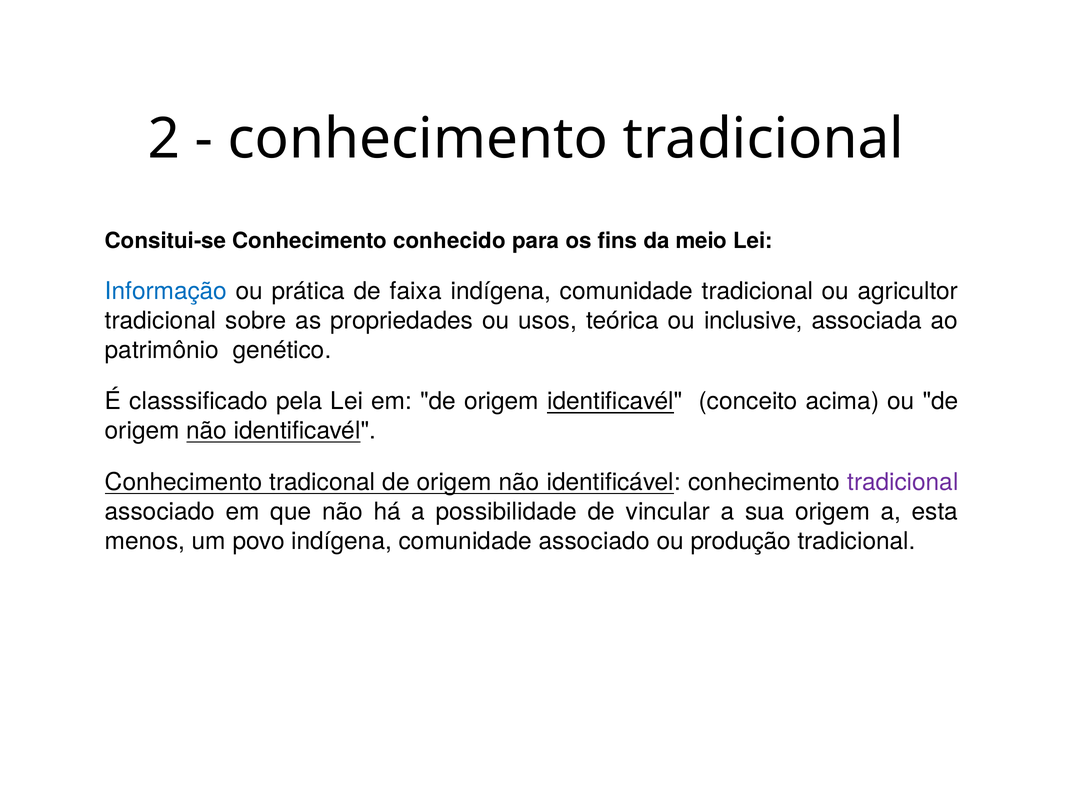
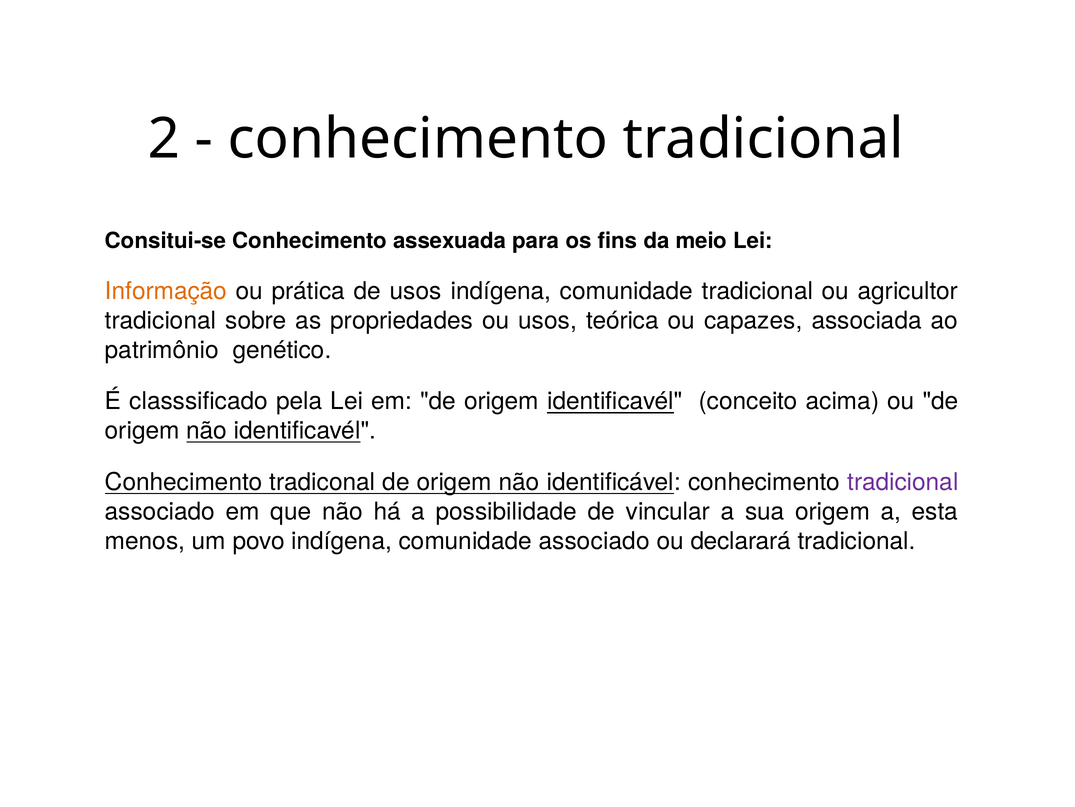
conhecido: conhecido -> assexuada
Informação colour: blue -> orange
de faixa: faixa -> usos
inclusive: inclusive -> capazes
produção: produção -> declarará
